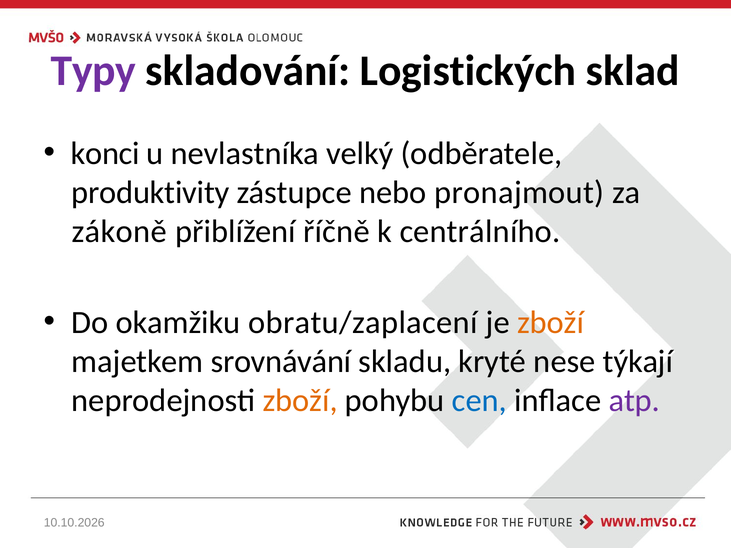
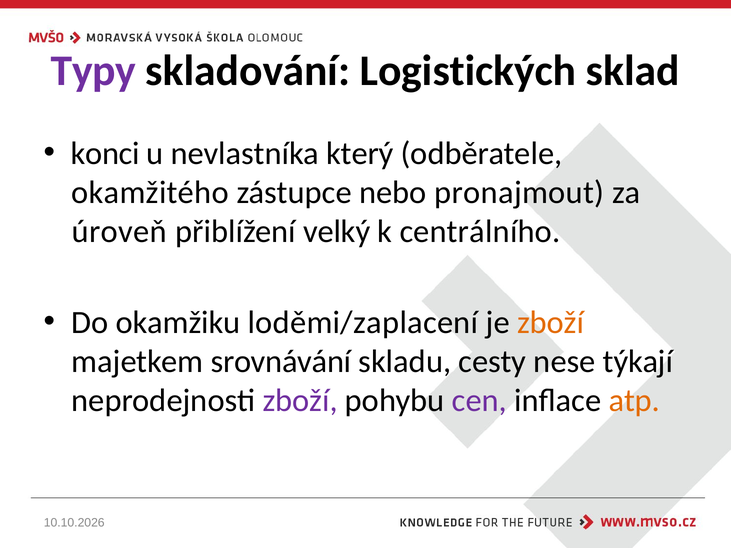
velký: velký -> který
produktivity: produktivity -> okamžitého
zákoně: zákoně -> úroveň
říčně: říčně -> velký
obratu/zaplacení: obratu/zaplacení -> loděmi/zaplacení
kryté: kryté -> cesty
zboží at (300, 401) colour: orange -> purple
cen colour: blue -> purple
atp colour: purple -> orange
